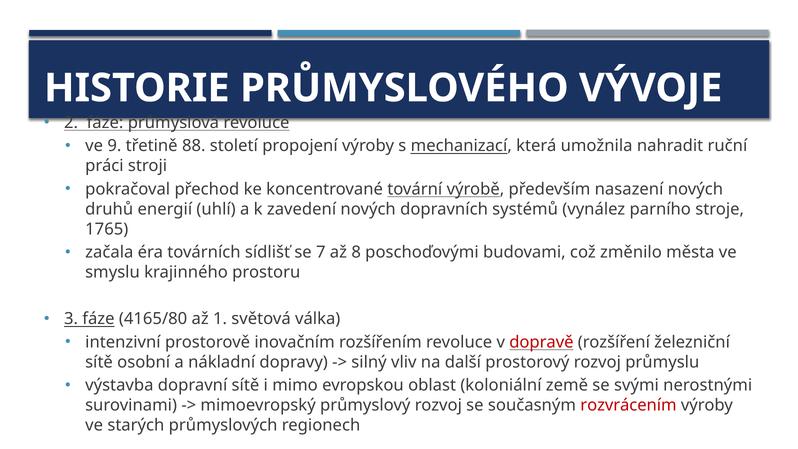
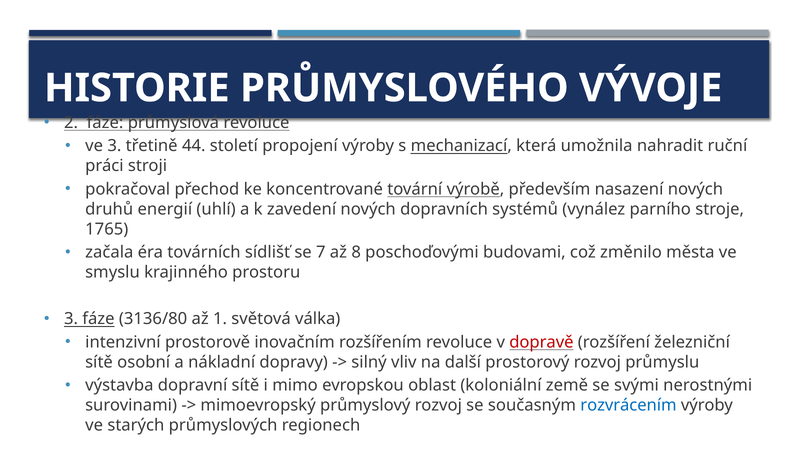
ve 9: 9 -> 3
88: 88 -> 44
4165/80: 4165/80 -> 3136/80
rozvrácením colour: red -> blue
